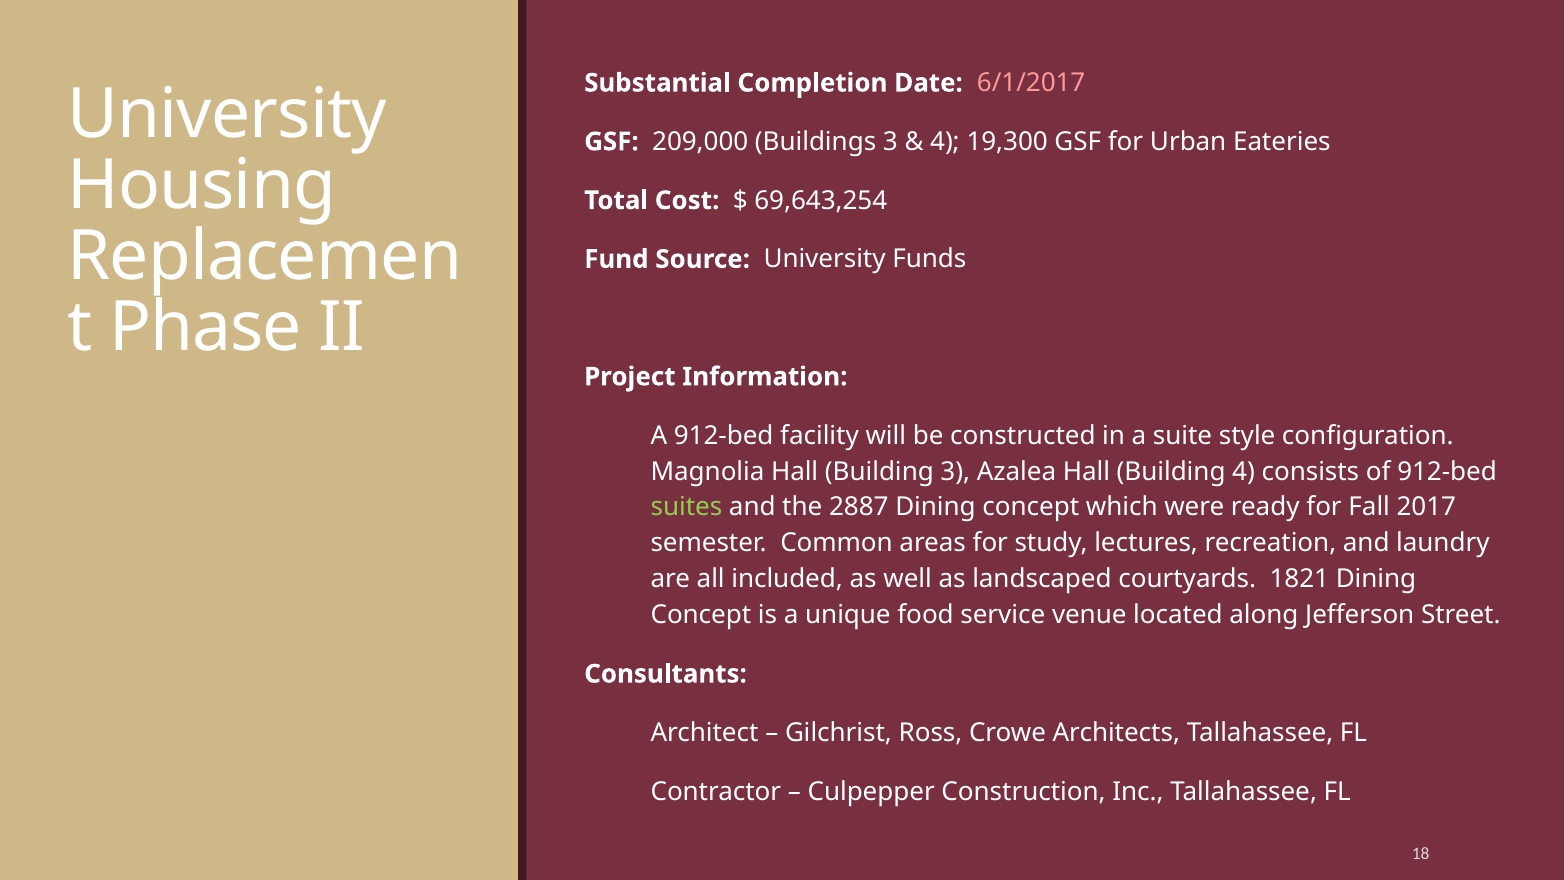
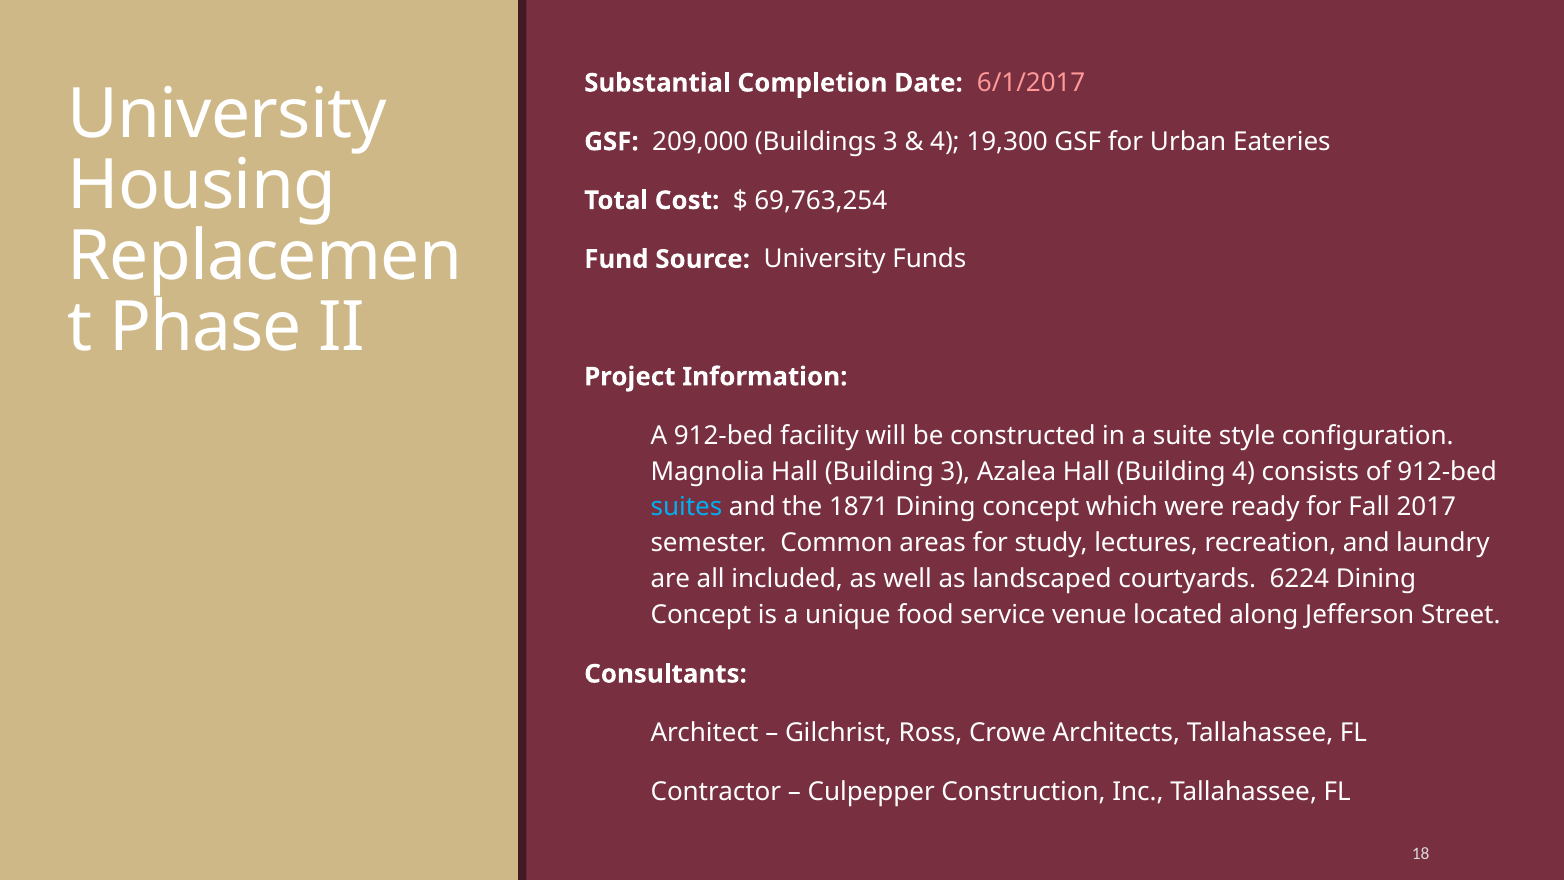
69,643,254: 69,643,254 -> 69,763,254
suites colour: light green -> light blue
2887: 2887 -> 1871
1821: 1821 -> 6224
